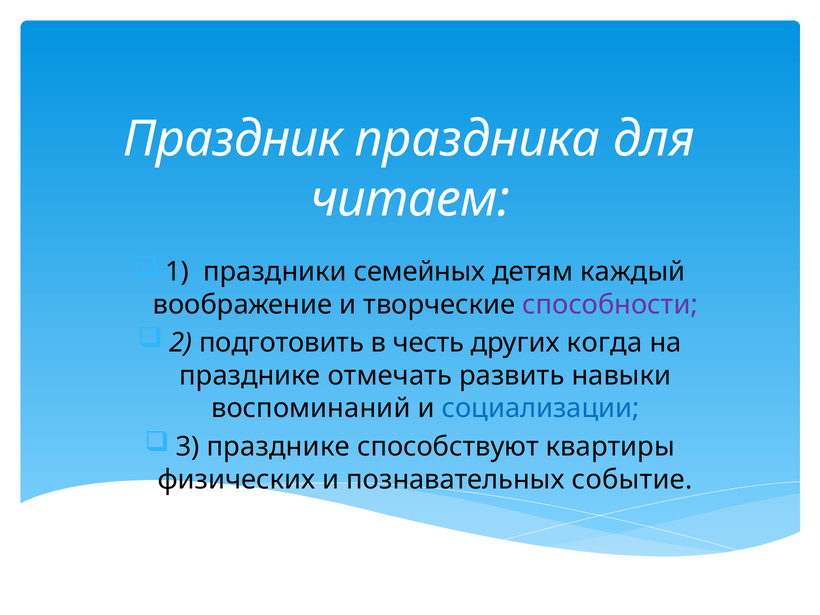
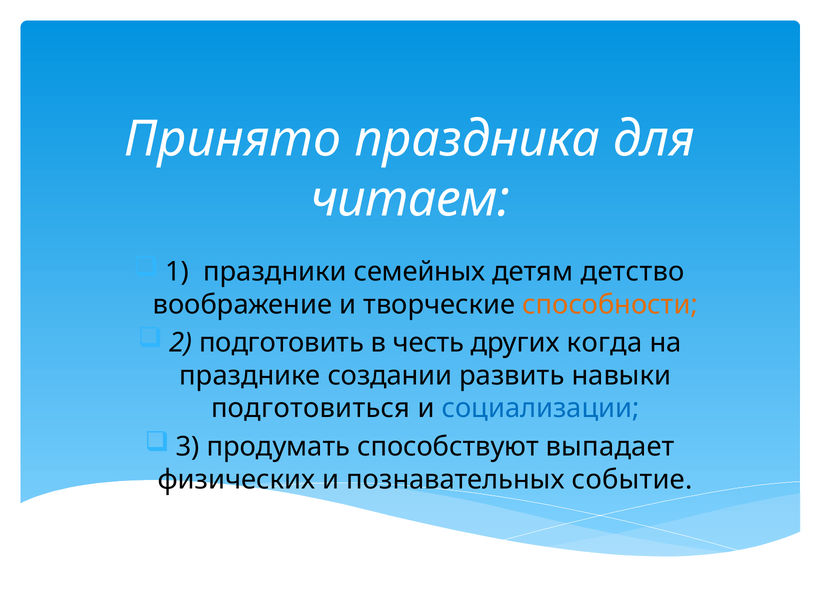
Праздник: Праздник -> Принято
каждый: каждый -> детство
способности colour: purple -> orange
отмечать: отмечать -> создании
воспоминаний: воспоминаний -> подготовиться
3 празднике: празднике -> продумать
квартиры: квартиры -> выпадает
